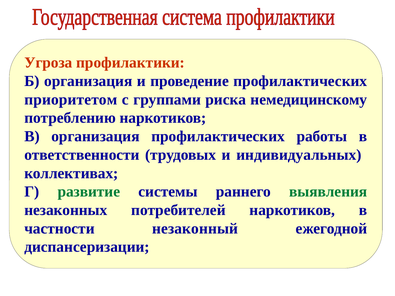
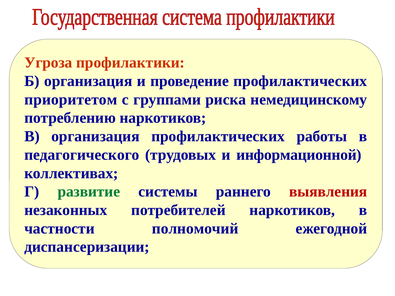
ответственности: ответственности -> педагогического
индивидуальных: индивидуальных -> информационной
выявления colour: green -> red
незаконный: незаконный -> полномочий
